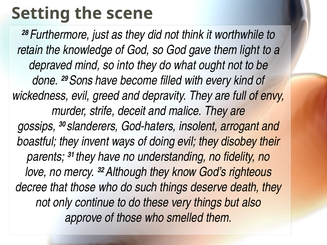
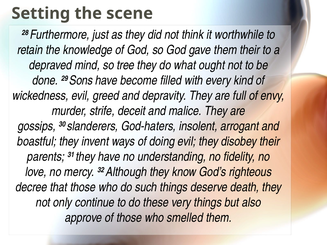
them light: light -> their
into: into -> tree
